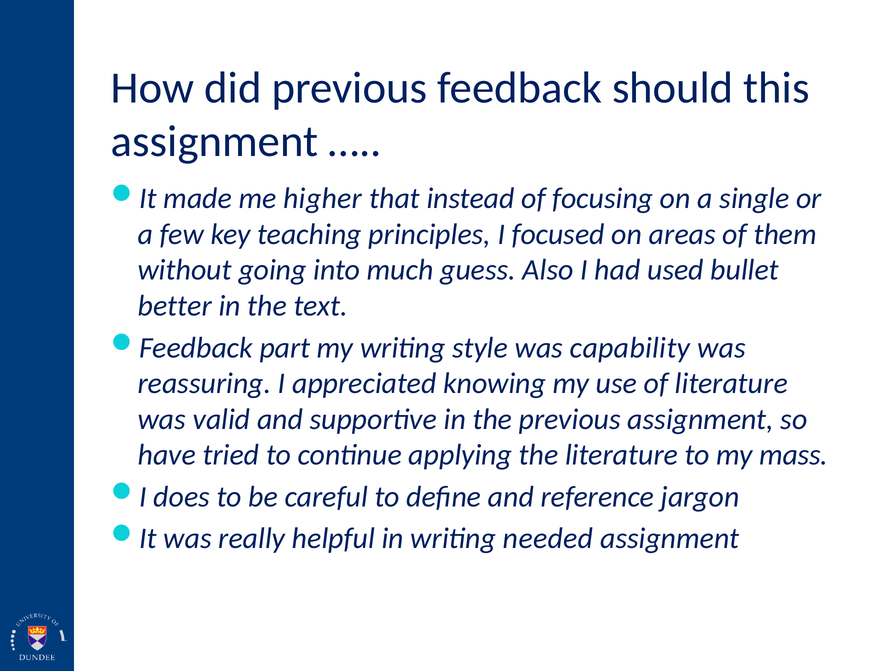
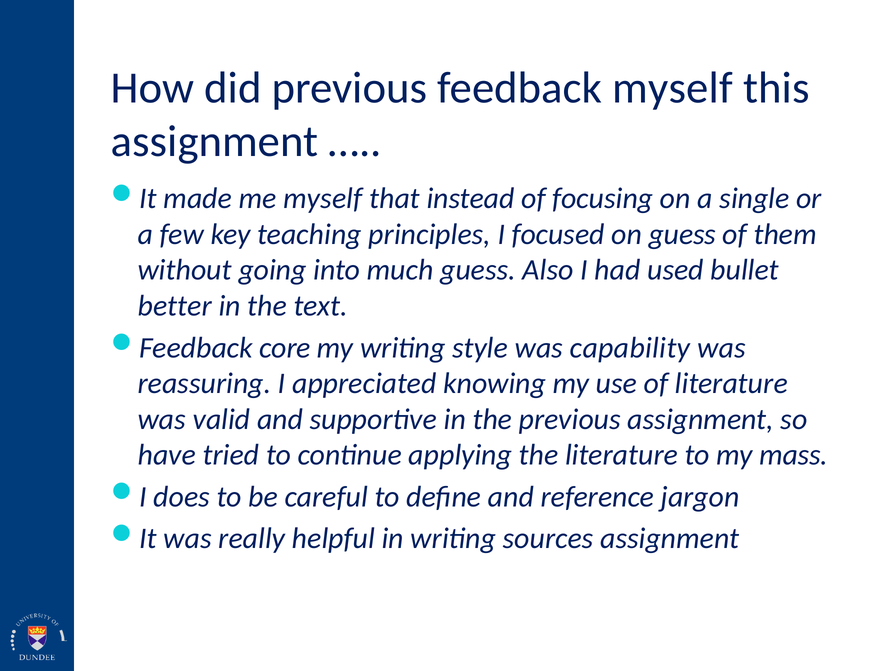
feedback should: should -> myself
me higher: higher -> myself
on areas: areas -> guess
part: part -> core
needed: needed -> sources
